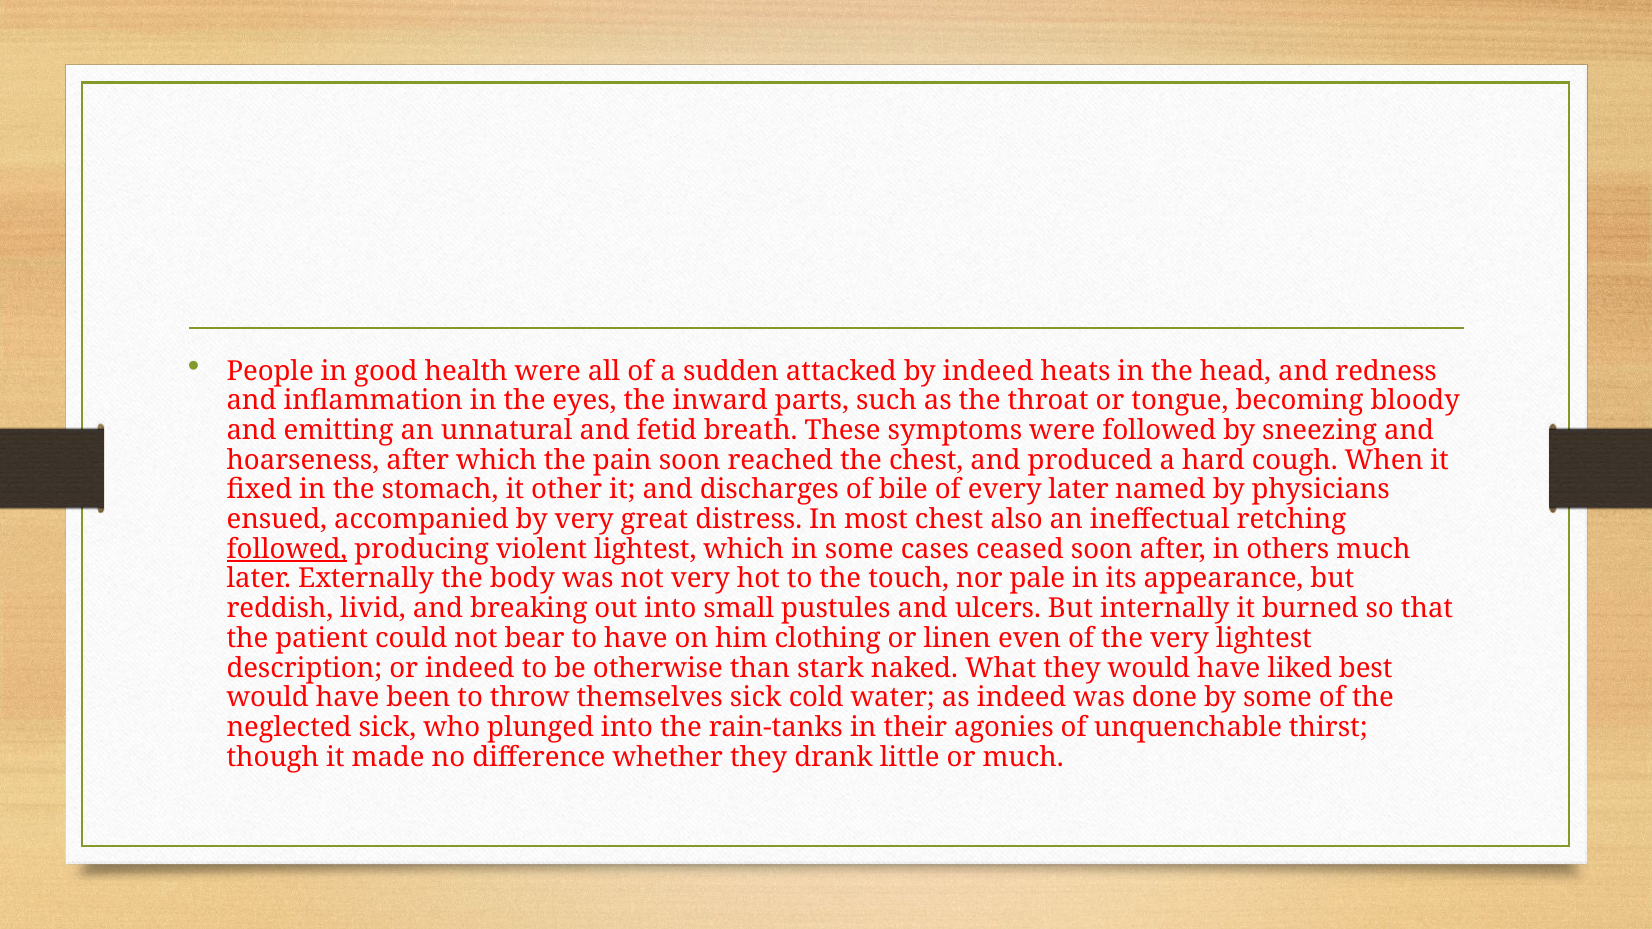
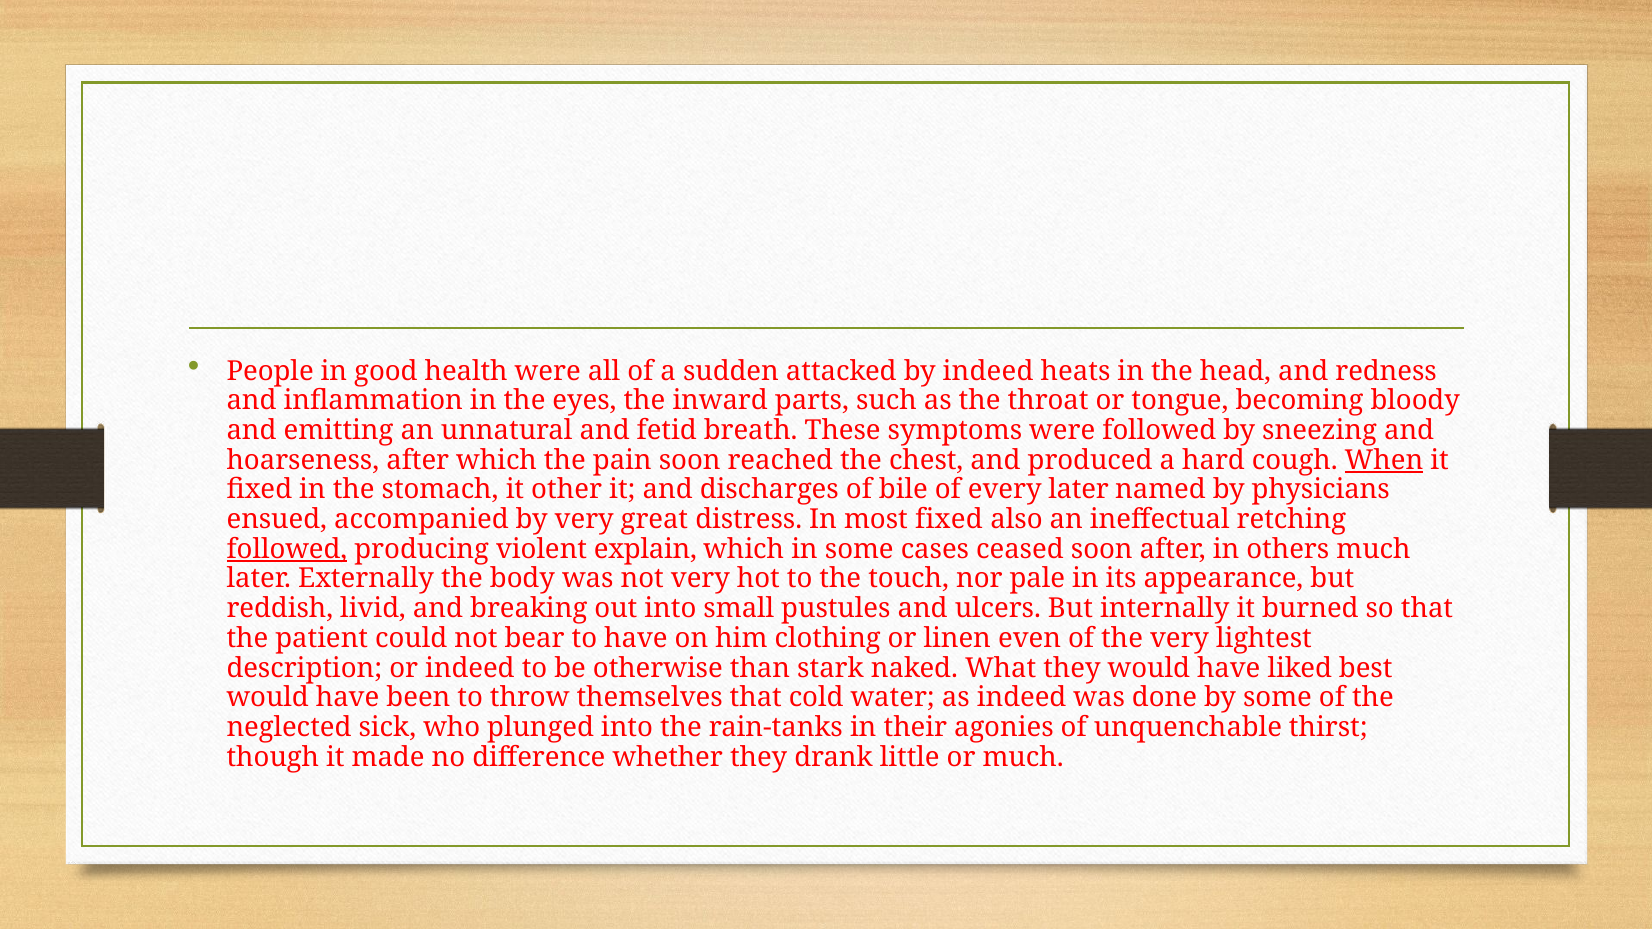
When underline: none -> present
most chest: chest -> fixed
violent lightest: lightest -> explain
themselves sick: sick -> that
